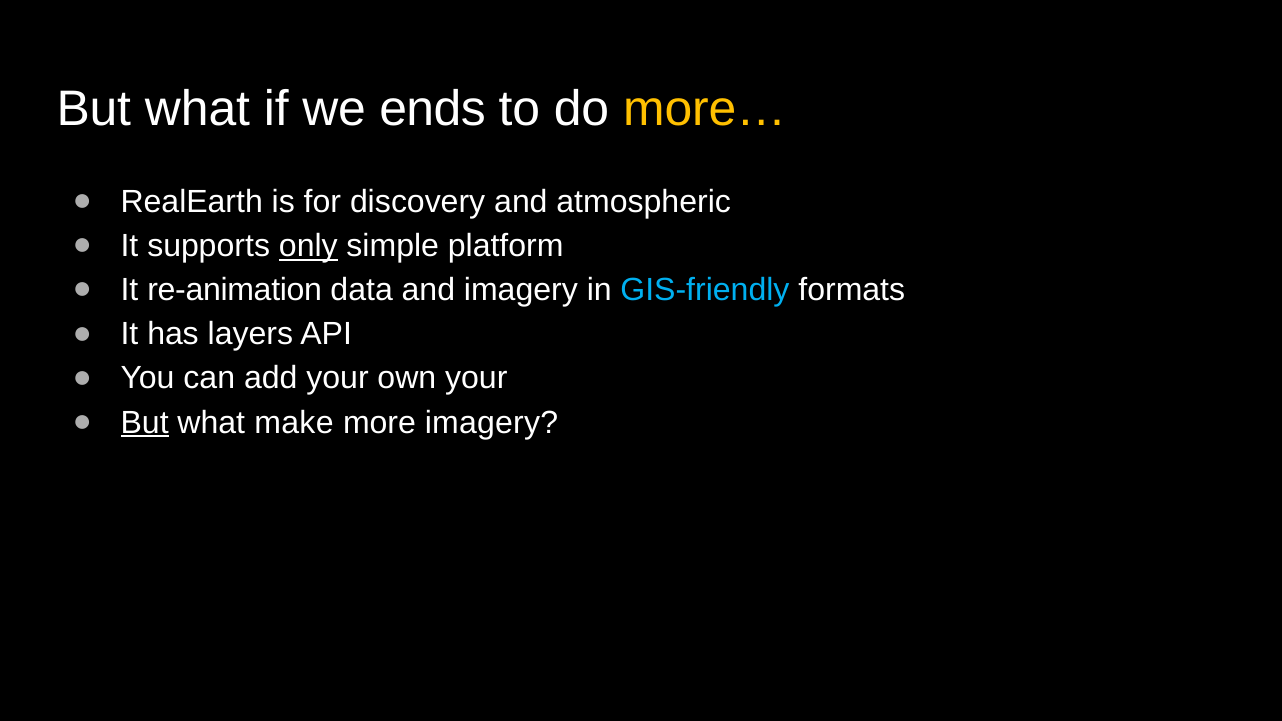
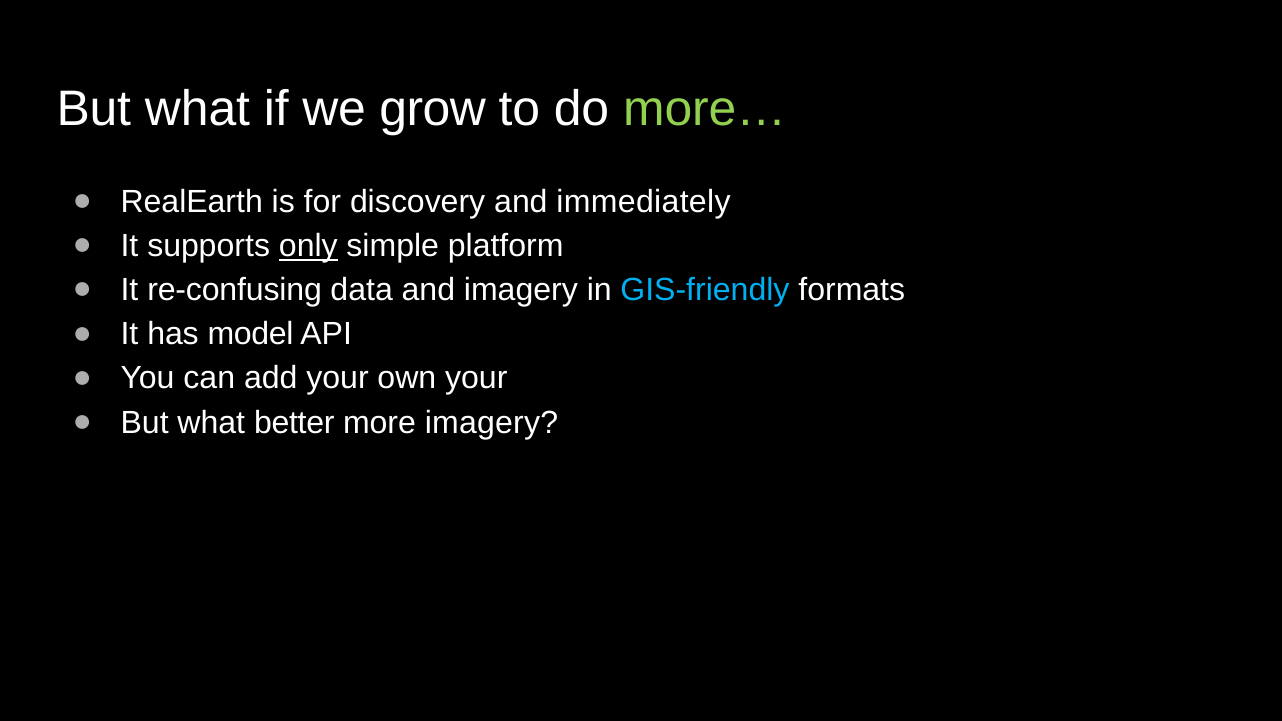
ends: ends -> grow
more… colour: yellow -> light green
atmospheric: atmospheric -> immediately
re-animation: re-animation -> re-confusing
layers: layers -> model
But at (145, 423) underline: present -> none
make: make -> better
